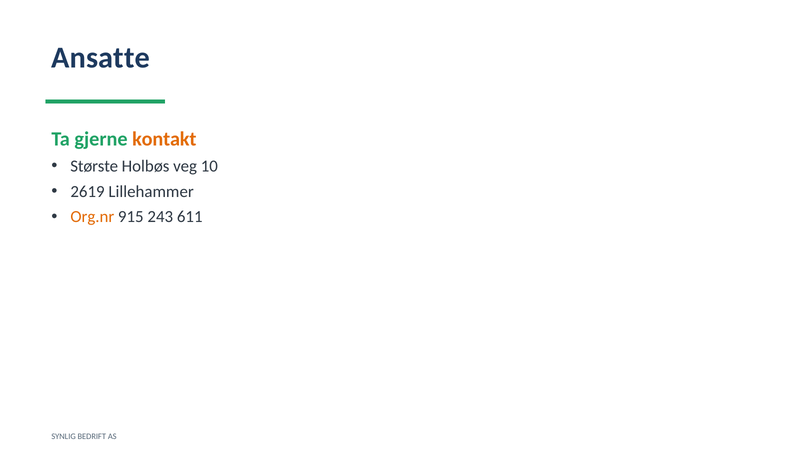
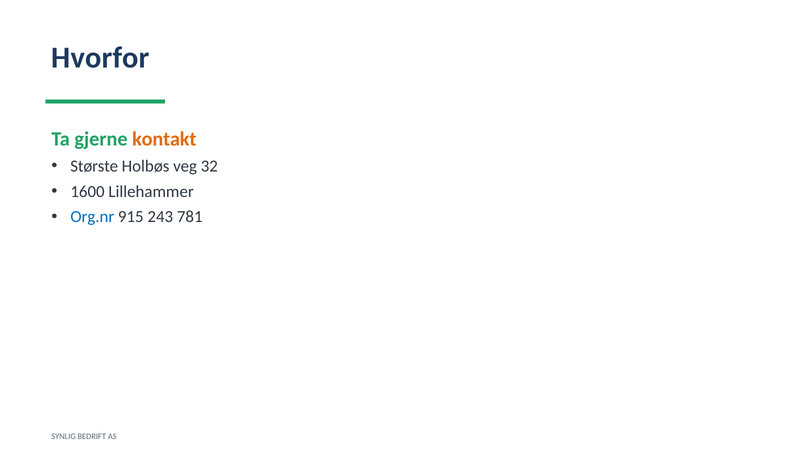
Ansatte: Ansatte -> Hvorfor
10: 10 -> 32
2619: 2619 -> 1600
Org.nr colour: orange -> blue
611: 611 -> 781
